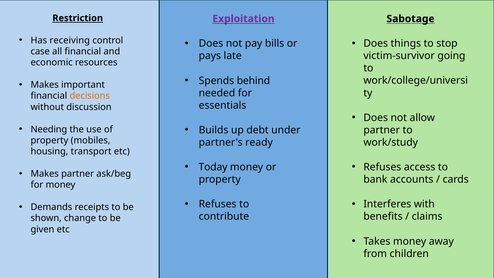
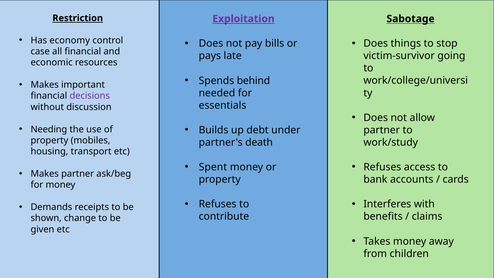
receiving: receiving -> economy
decisions colour: orange -> purple
ready: ready -> death
Today: Today -> Spent
